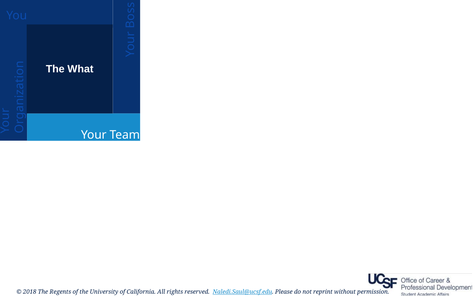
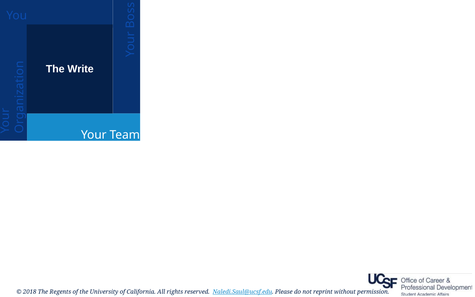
What: What -> Write
